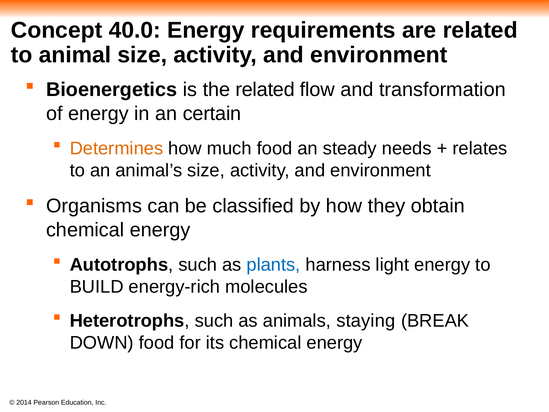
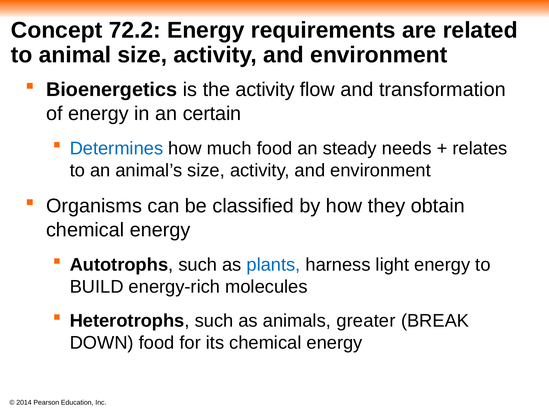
40.0: 40.0 -> 72.2
the related: related -> activity
Determines colour: orange -> blue
staying: staying -> greater
